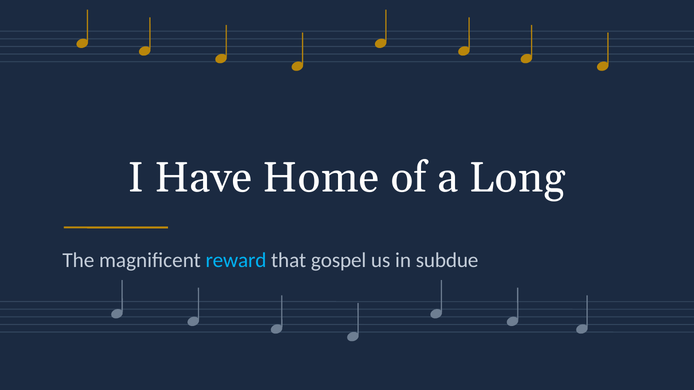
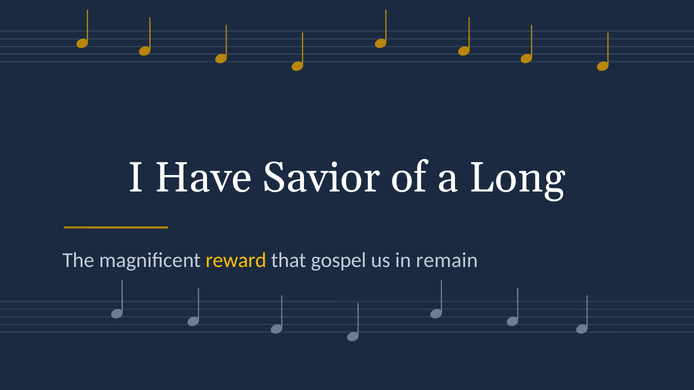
Home: Home -> Savior
reward colour: light blue -> yellow
subdue: subdue -> remain
